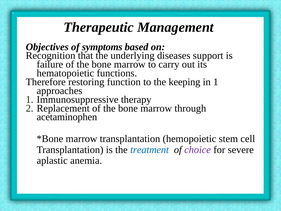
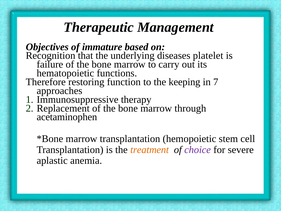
symptoms: symptoms -> immature
support: support -> platelet
in 1: 1 -> 7
treatment colour: blue -> orange
